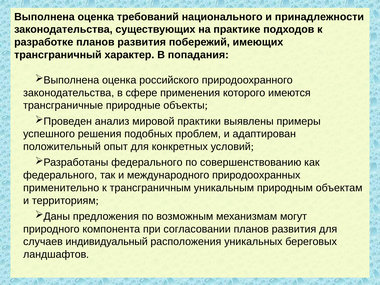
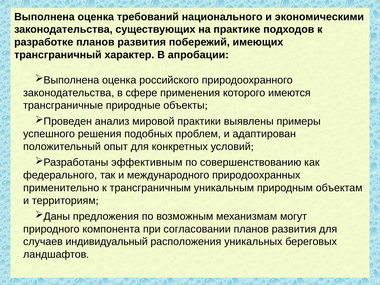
принадлежности: принадлежности -> экономическими
попадания: попадания -> апробации
федерального at (147, 163): федерального -> эффективным
